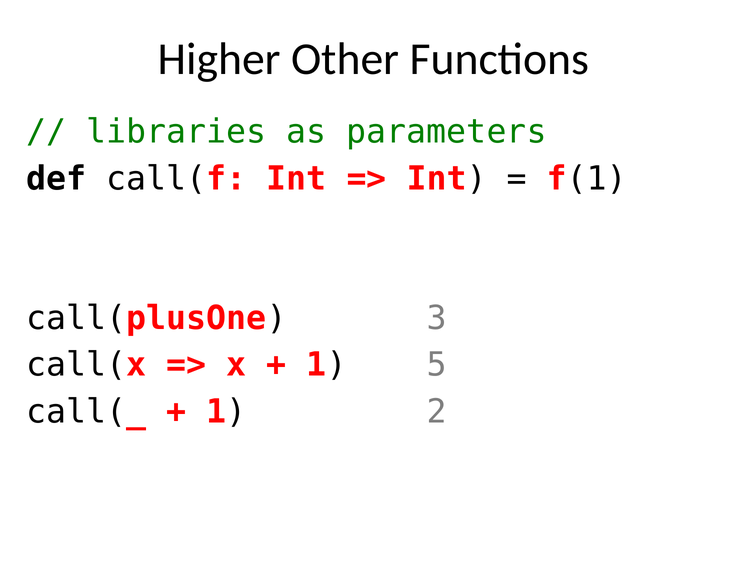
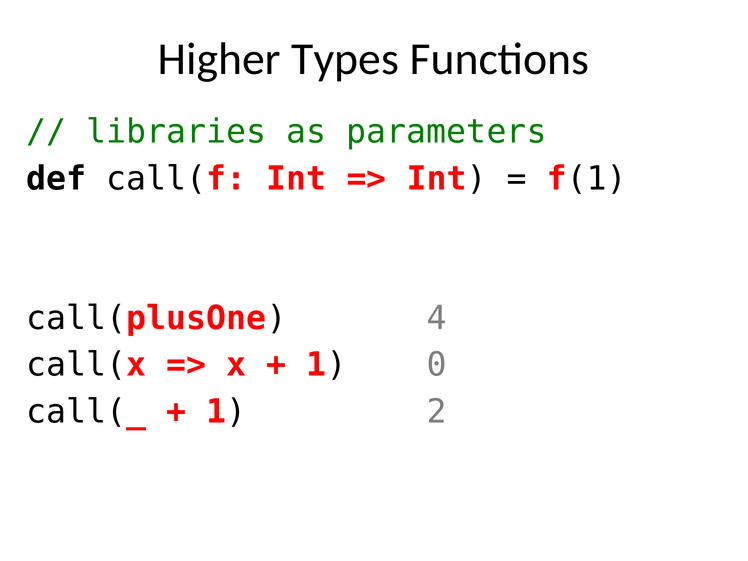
Other: Other -> Types
3: 3 -> 4
5: 5 -> 0
